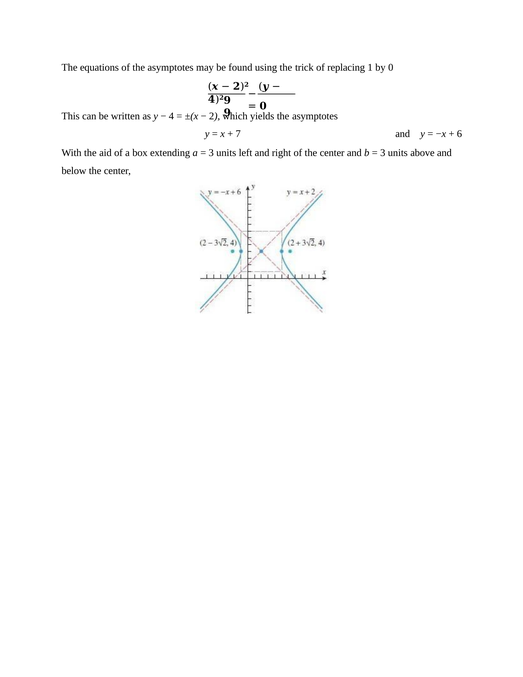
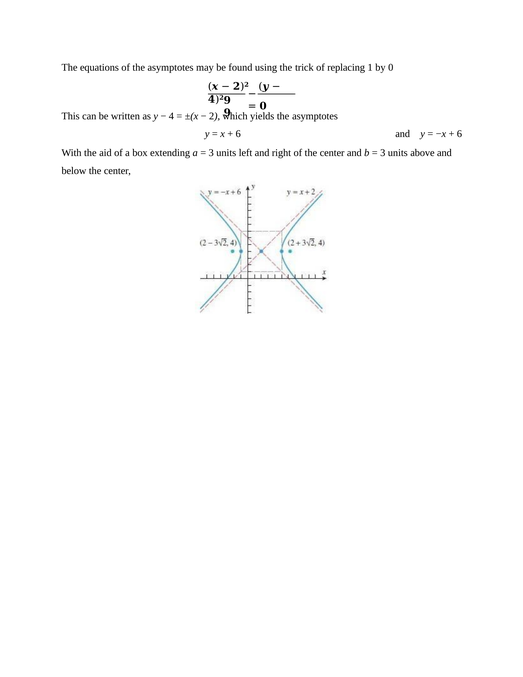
7 at (238, 134): 7 -> 6
